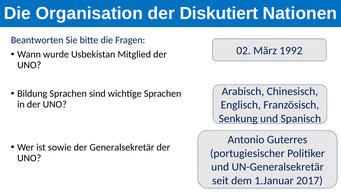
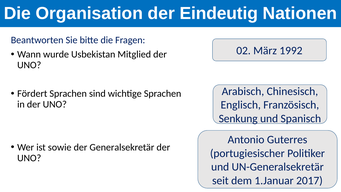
Diskutiert: Diskutiert -> Eindeutig
Bildung: Bildung -> Fördert
